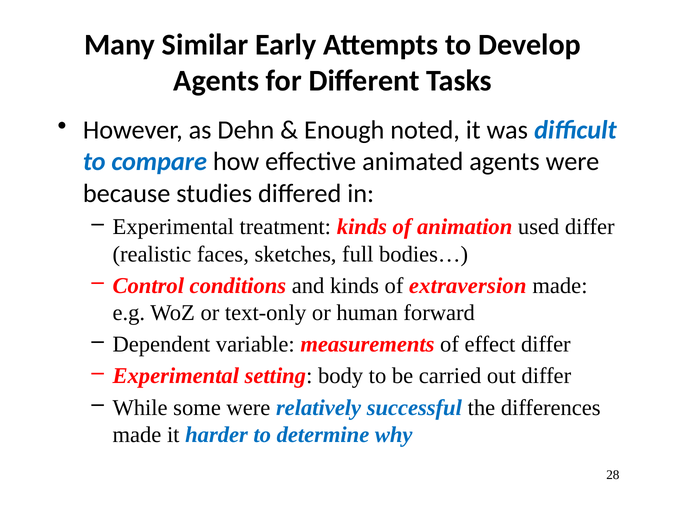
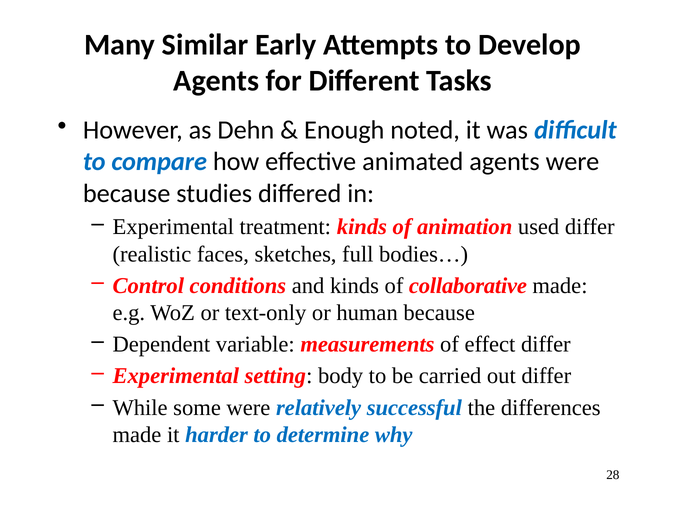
extraversion: extraversion -> collaborative
human forward: forward -> because
